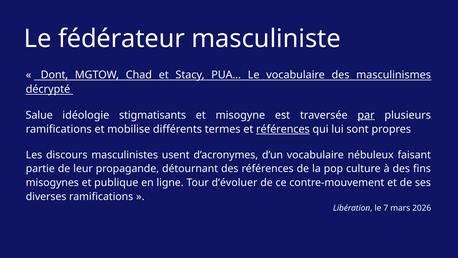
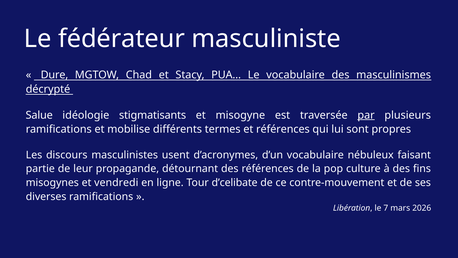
Dont: Dont -> Dure
références at (283, 129) underline: present -> none
publique: publique -> vendredi
d’évoluer: d’évoluer -> d’celibate
